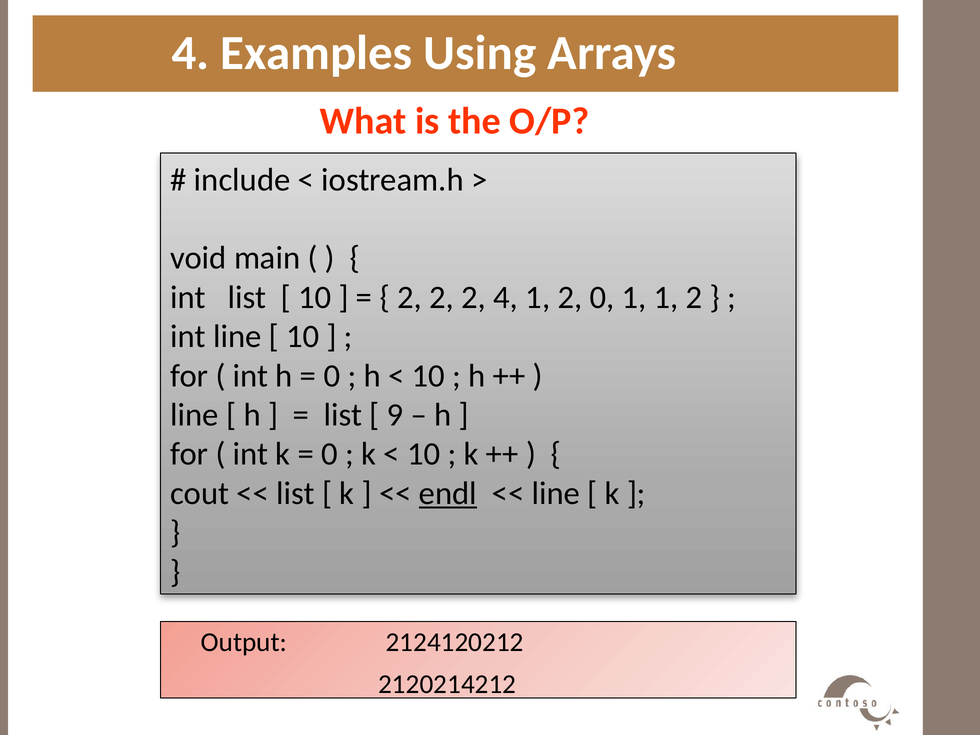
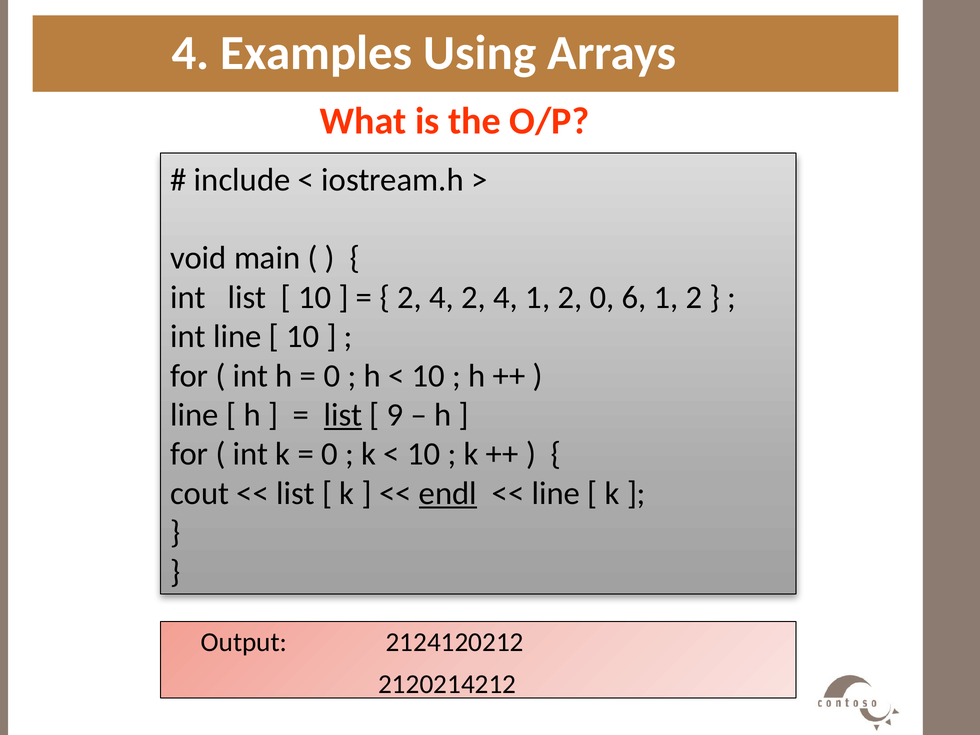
2 at (442, 297): 2 -> 4
0 1: 1 -> 6
list at (343, 415) underline: none -> present
